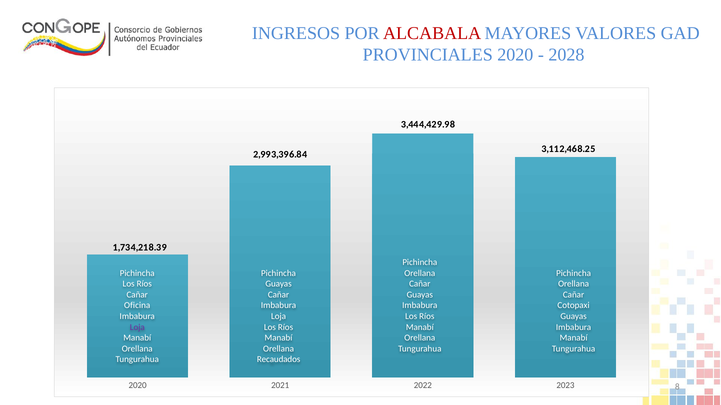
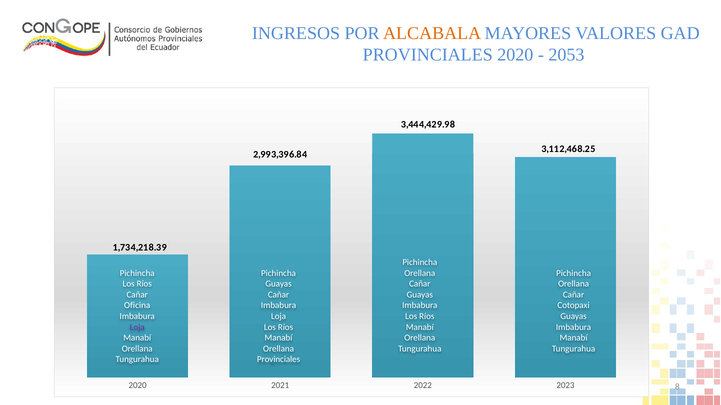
ALCABALA colour: red -> orange
2028: 2028 -> 2053
Recaudados at (279, 360): Recaudados -> Provinciales
